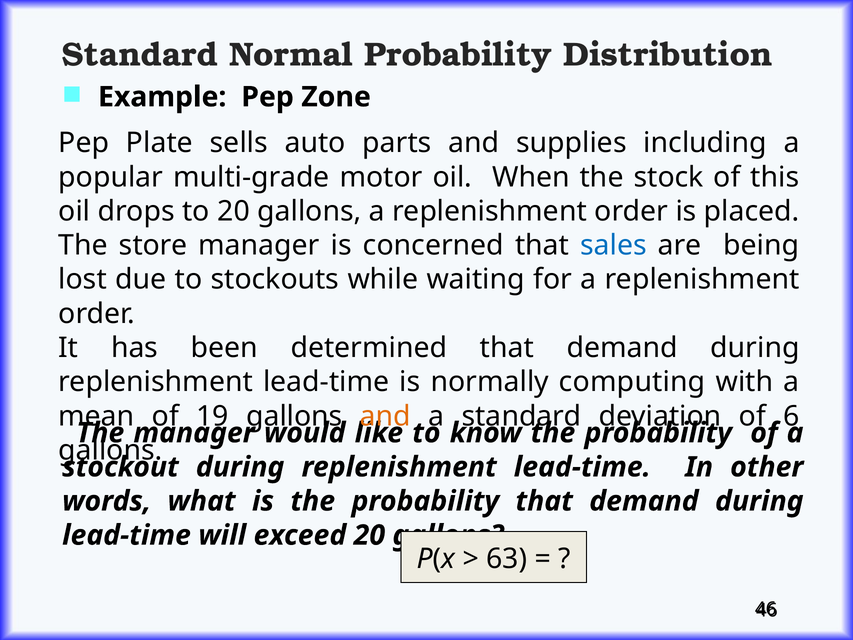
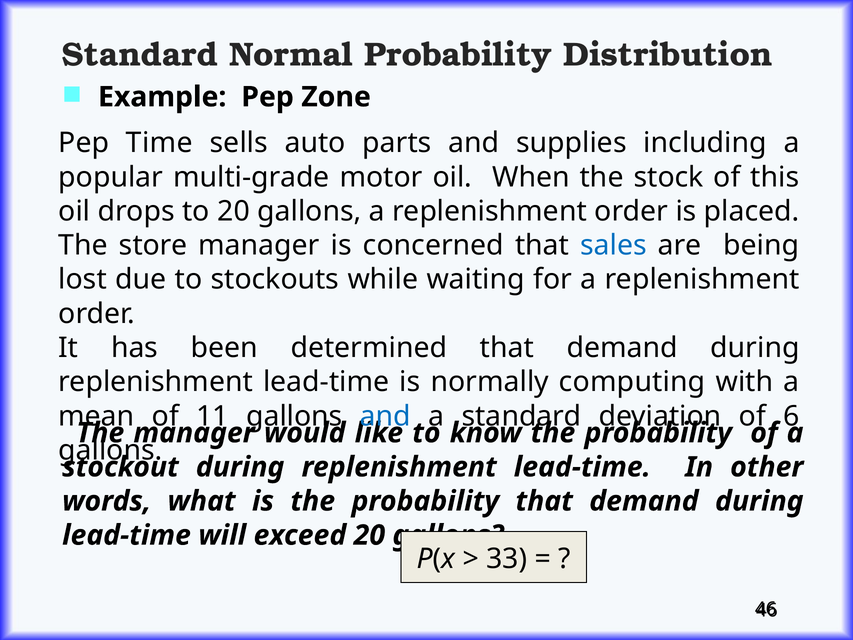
Plate: Plate -> Time
19: 19 -> 11
and at (385, 416) colour: orange -> blue
63: 63 -> 33
